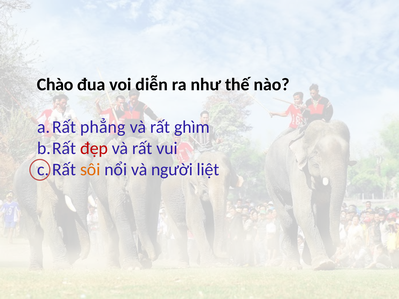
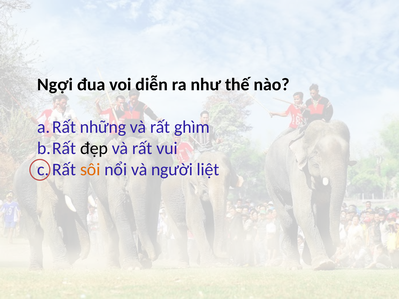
Chào: Chào -> Ngợi
phẳng: phẳng -> những
đẹp colour: red -> black
